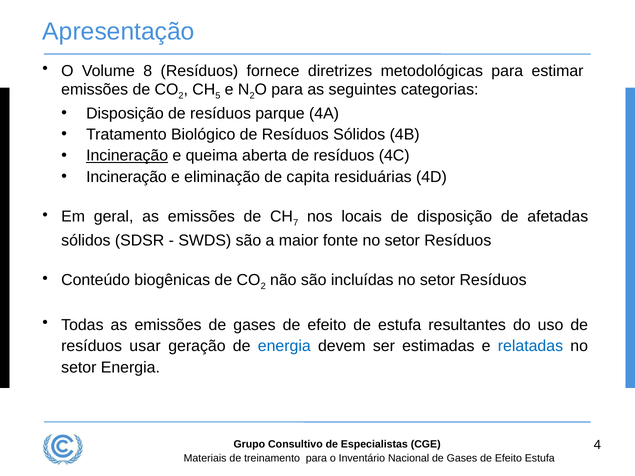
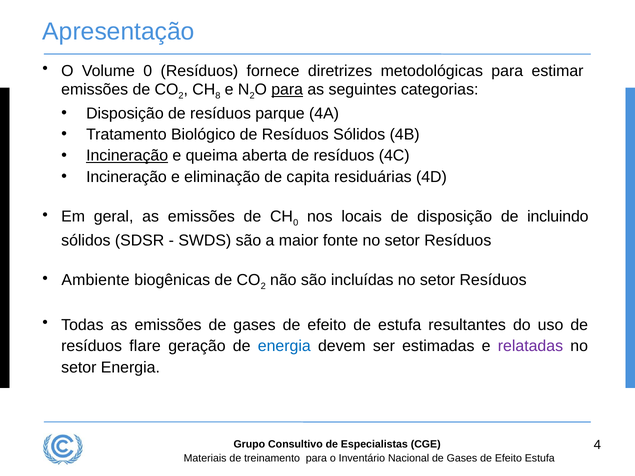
Volume 8: 8 -> 0
5: 5 -> 8
para at (287, 90) underline: none -> present
7 at (296, 223): 7 -> 0
afetadas: afetadas -> incluindo
Conteúdo: Conteúdo -> Ambiente
usar: usar -> flare
relatadas colour: blue -> purple
